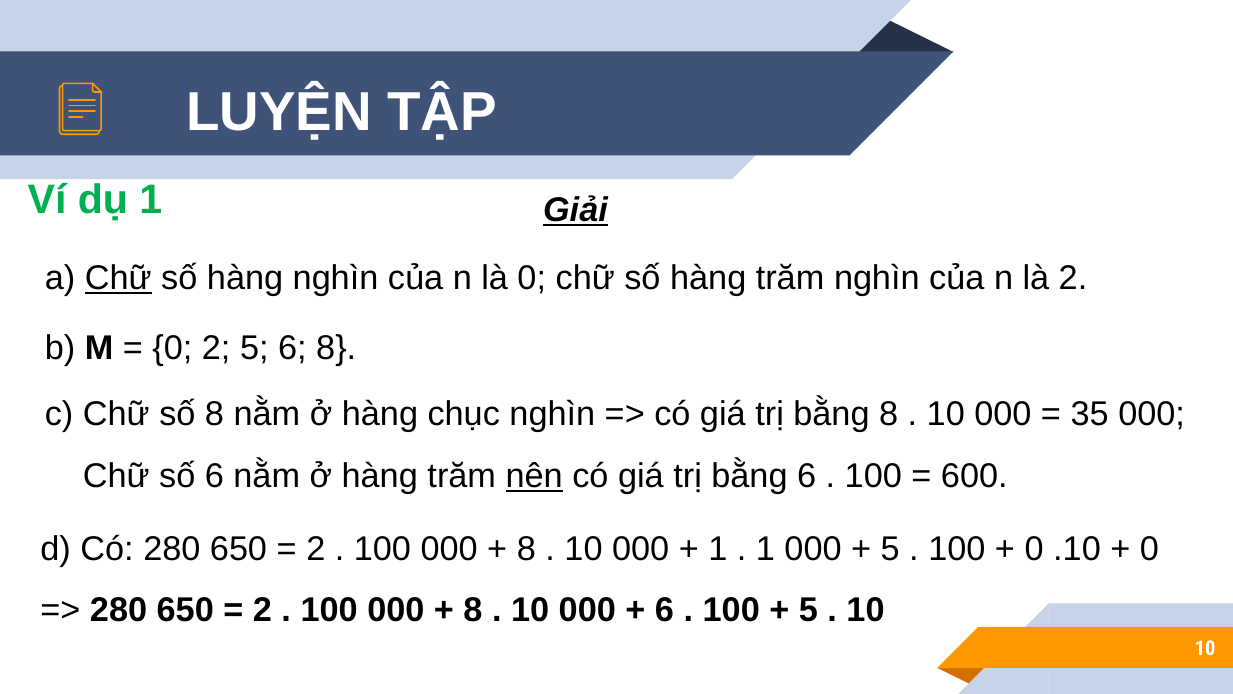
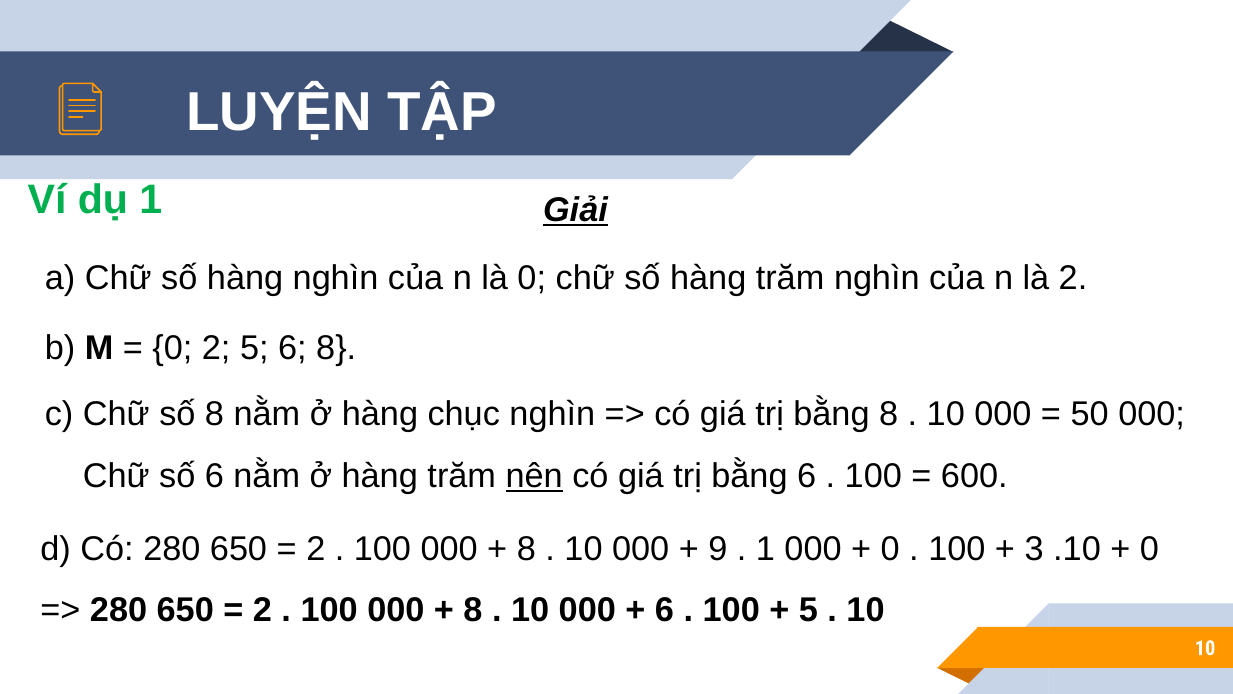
Chữ at (118, 278) underline: present -> none
35: 35 -> 50
1 at (718, 548): 1 -> 9
5 at (890, 548): 5 -> 0
0 at (1034, 548): 0 -> 3
